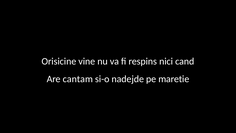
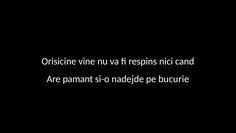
cantam: cantam -> pamant
maretie: maretie -> bucurie
